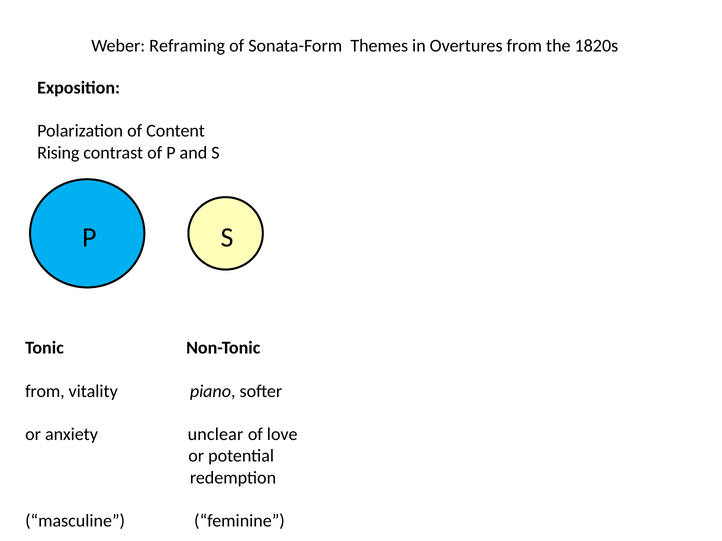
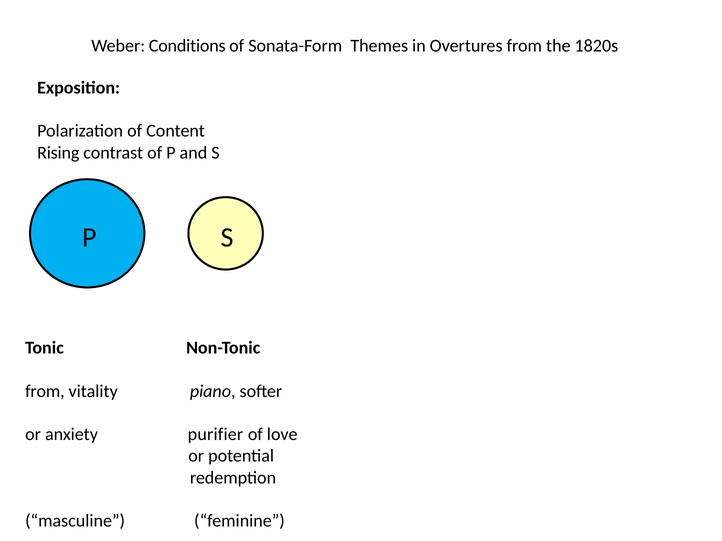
Reframing: Reframing -> Conditions
unclear: unclear -> purifier
